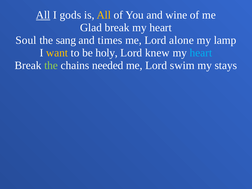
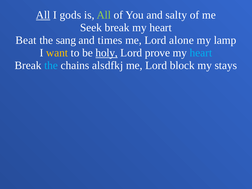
All at (104, 15) colour: yellow -> light green
wine: wine -> salty
Glad: Glad -> Seek
Soul: Soul -> Beat
holy underline: none -> present
knew: knew -> prove
the at (51, 65) colour: light green -> light blue
needed: needed -> alsdfkj
swim: swim -> block
